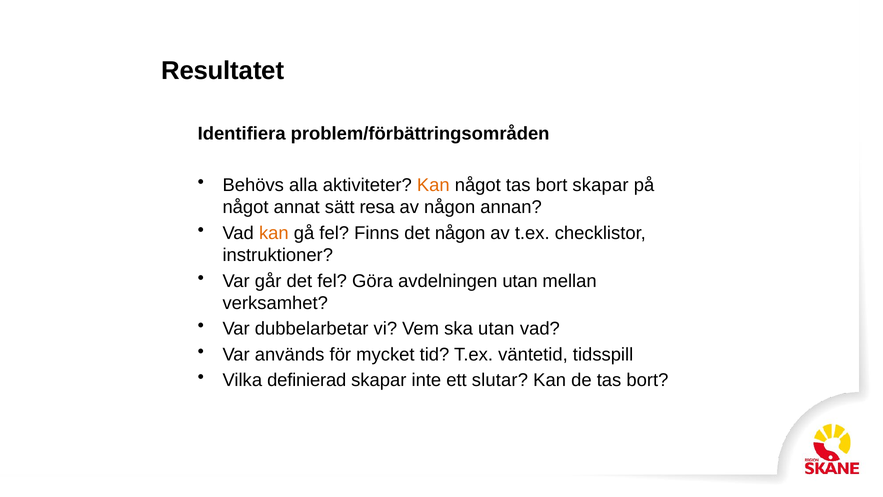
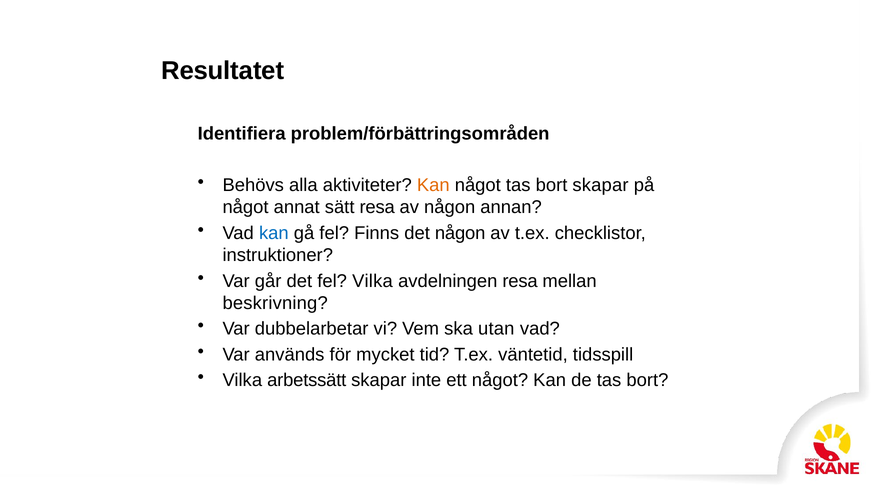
kan at (274, 233) colour: orange -> blue
fel Göra: Göra -> Vilka
avdelningen utan: utan -> resa
verksamhet: verksamhet -> beskrivning
definierad: definierad -> arbetssätt
ett slutar: slutar -> något
